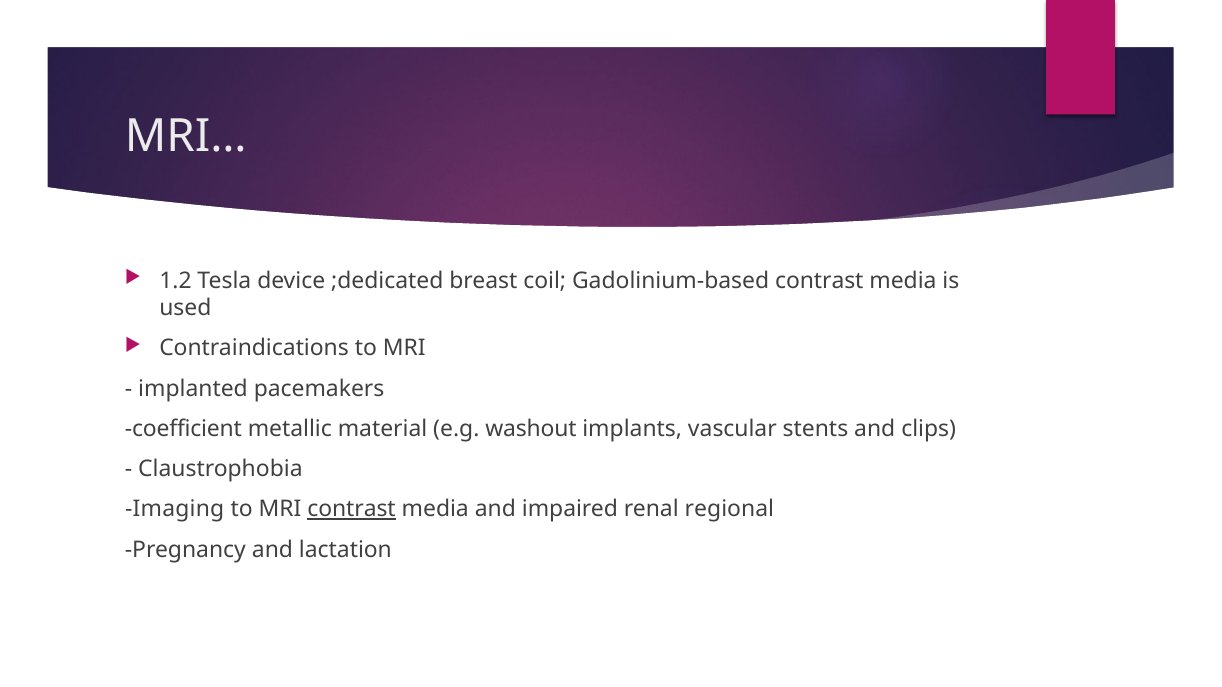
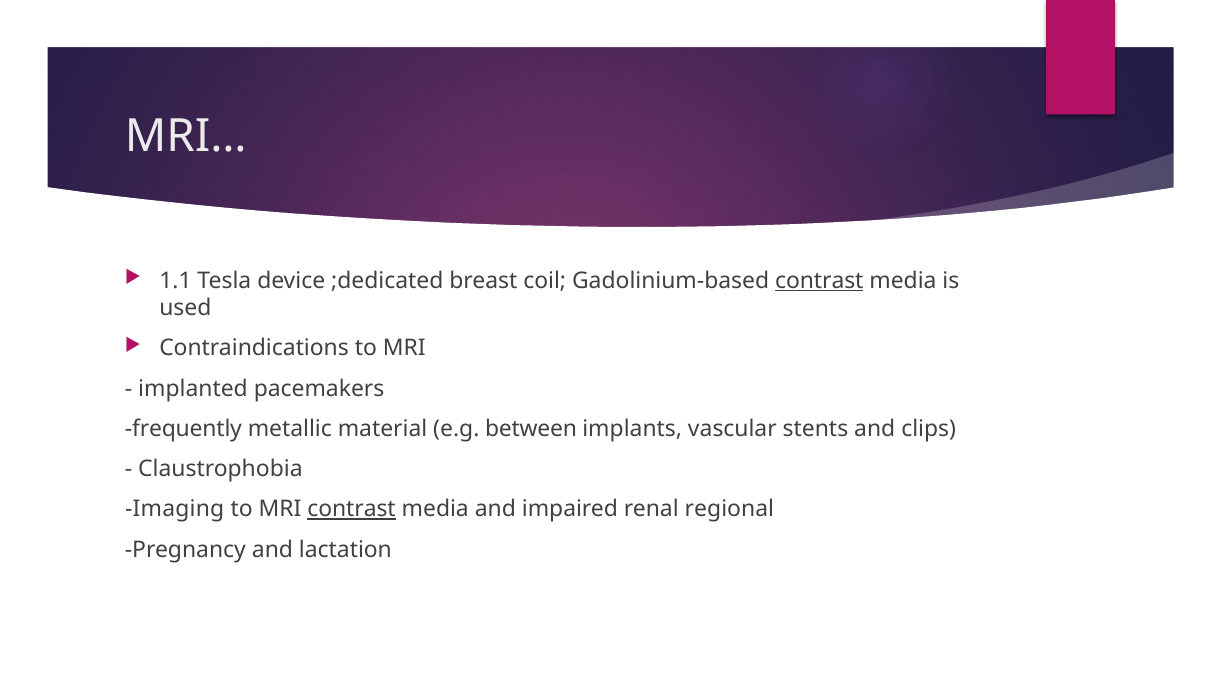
1.2: 1.2 -> 1.1
contrast at (819, 281) underline: none -> present
coefficient: coefficient -> frequently
washout: washout -> between
